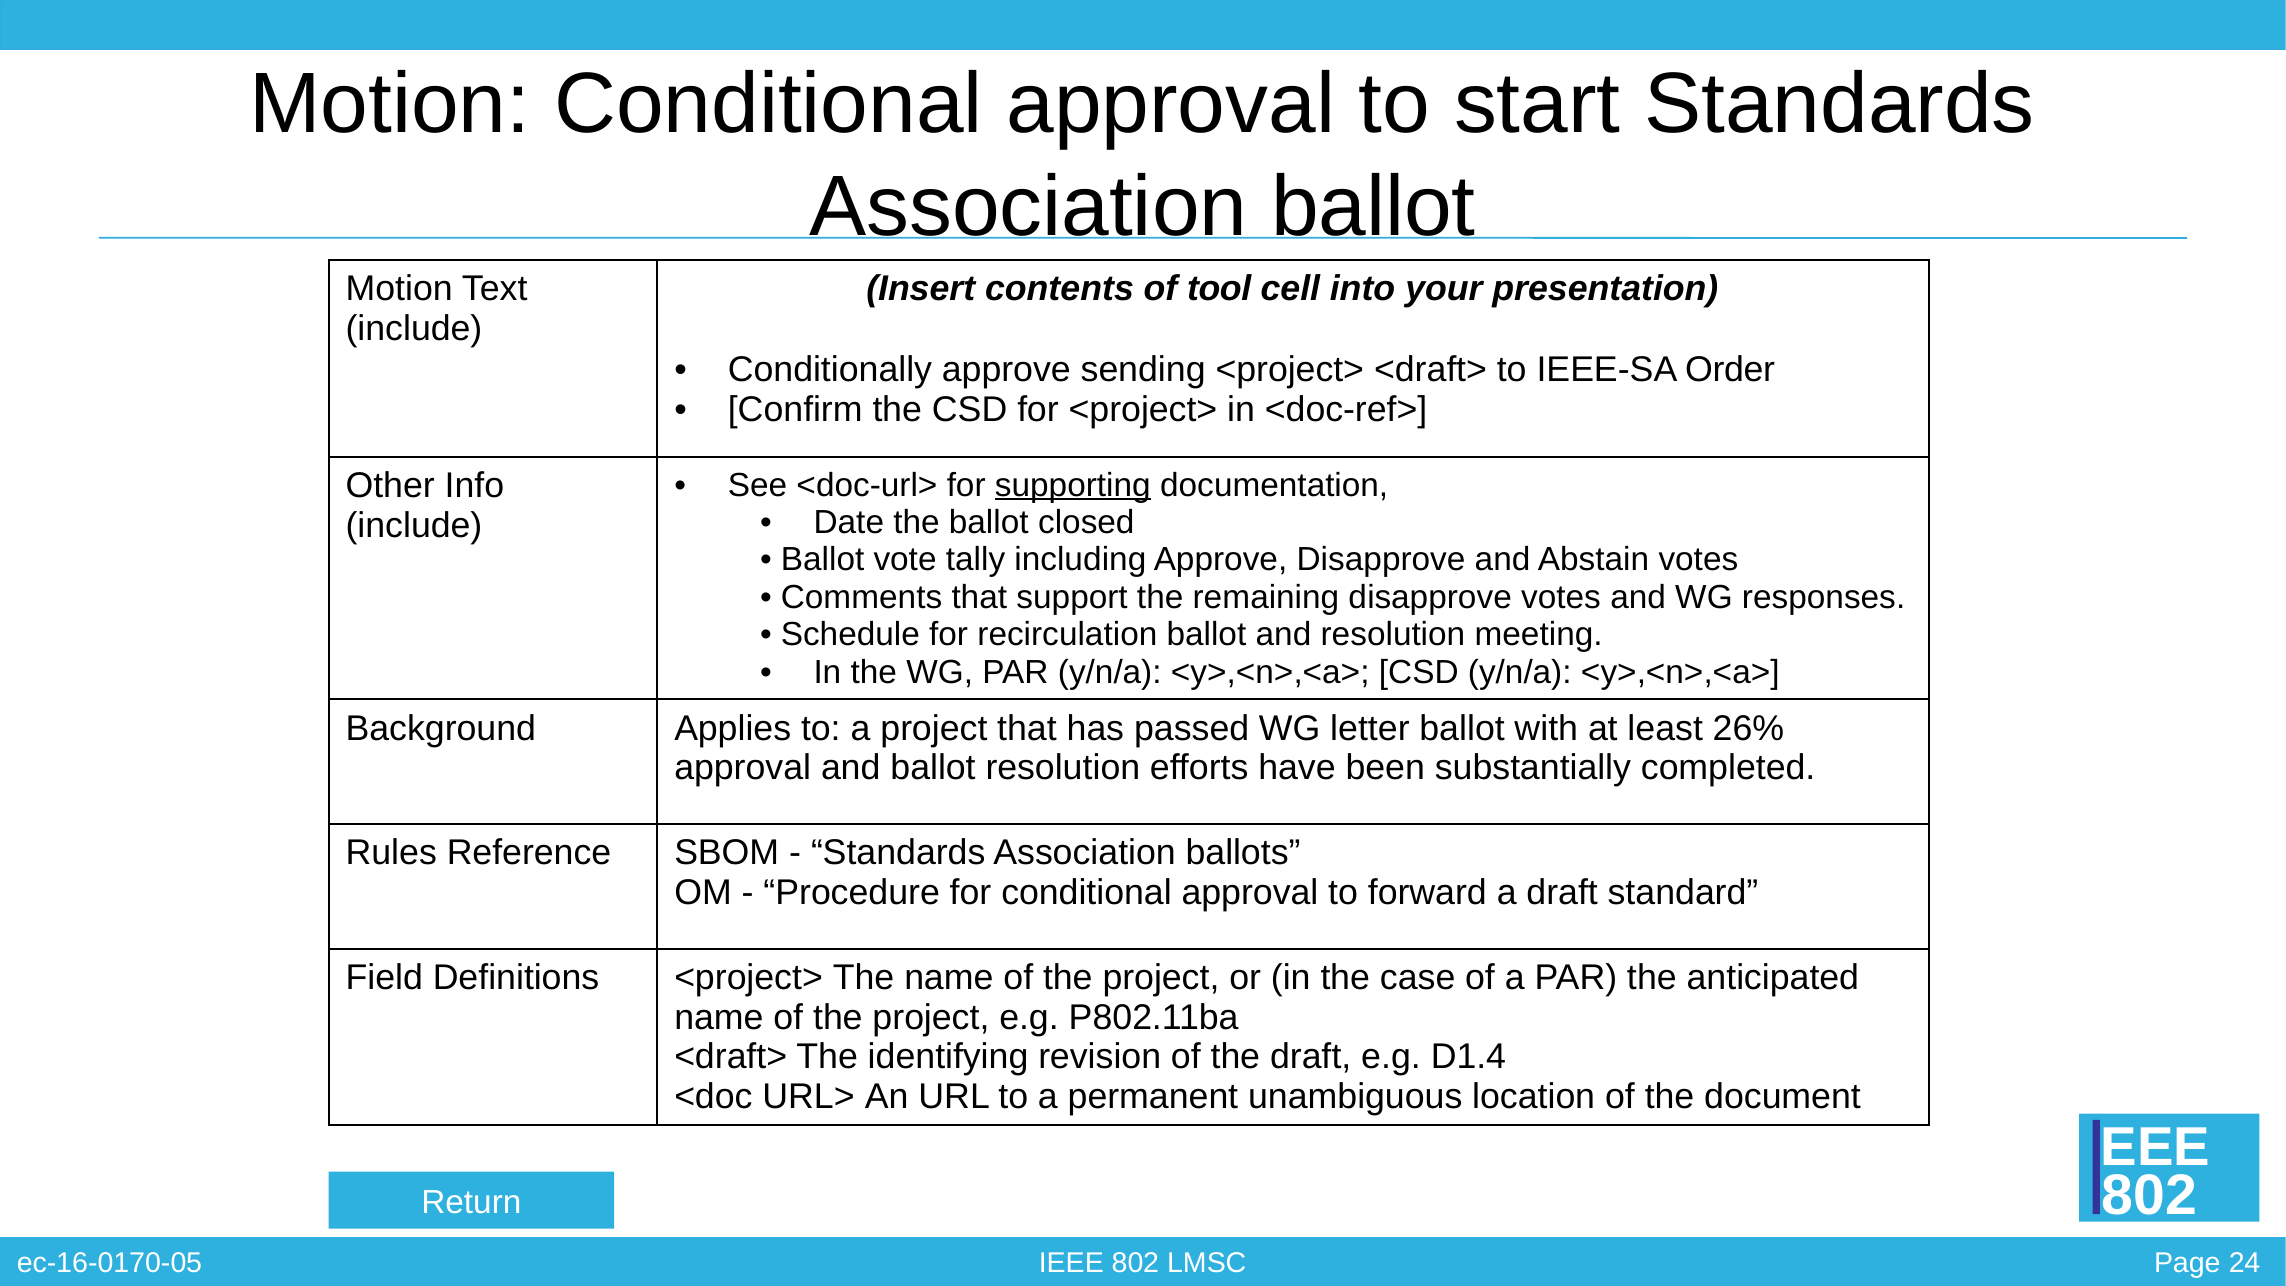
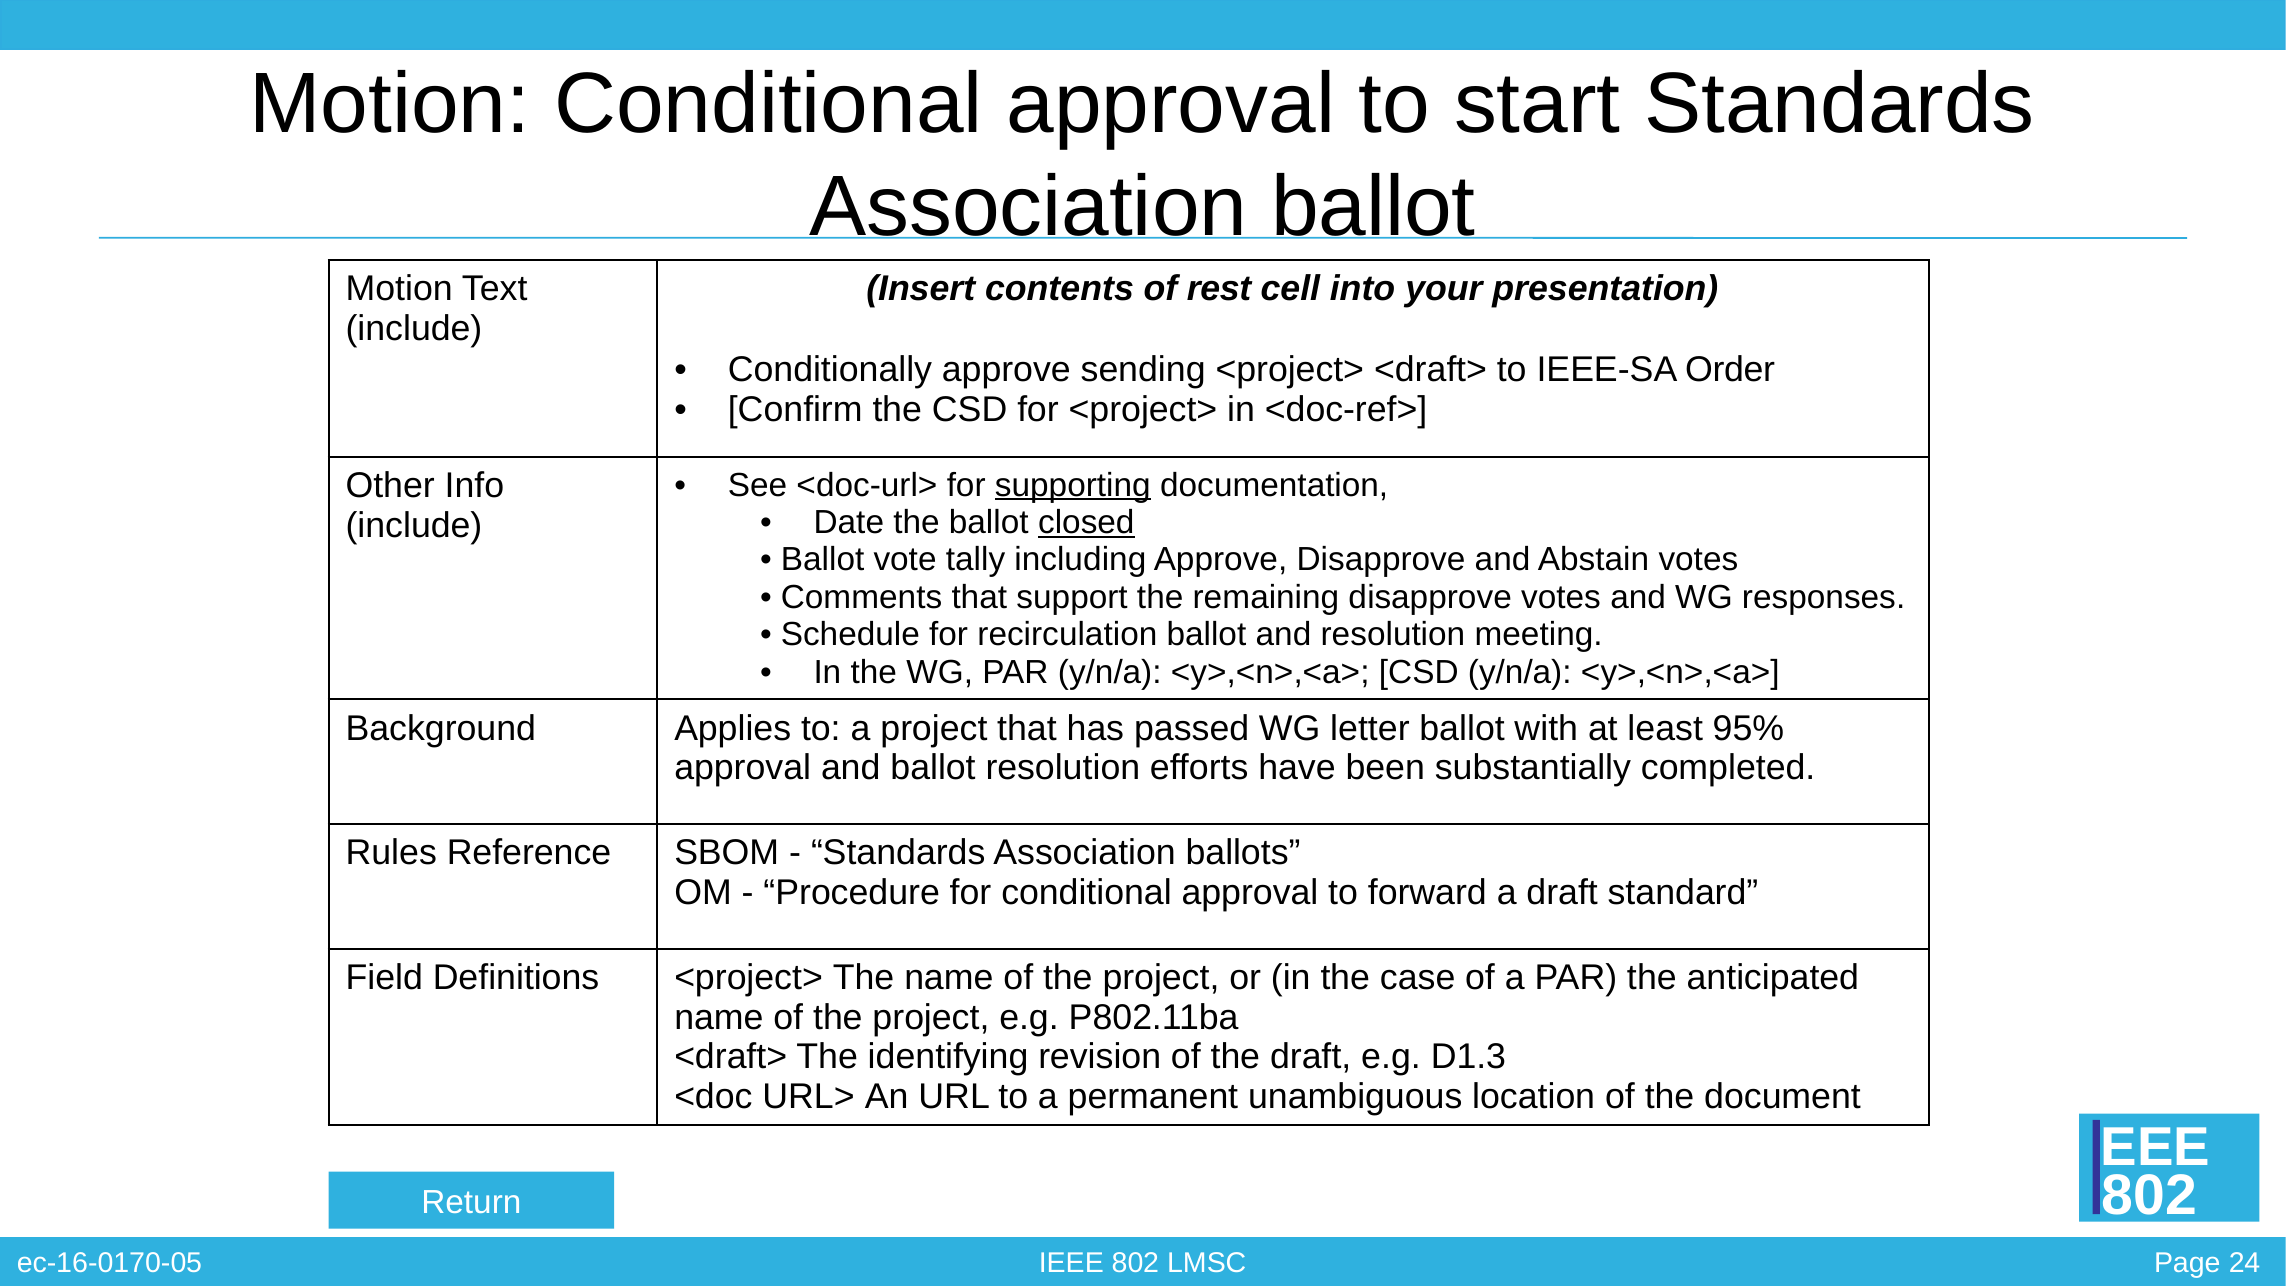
tool: tool -> rest
closed underline: none -> present
26%: 26% -> 95%
D1.4: D1.4 -> D1.3
